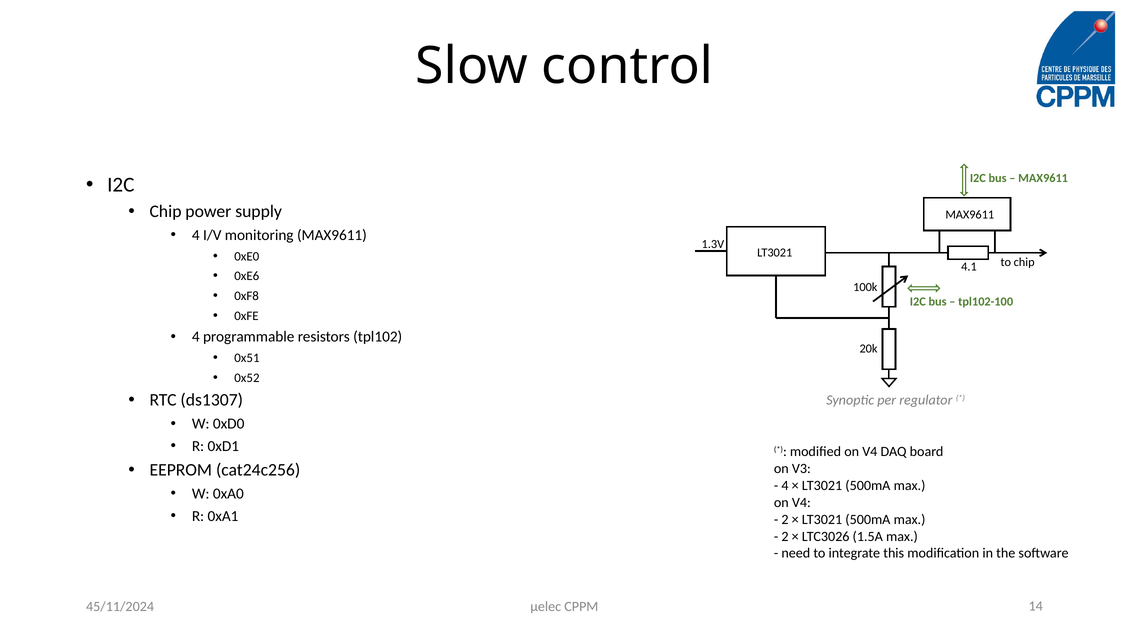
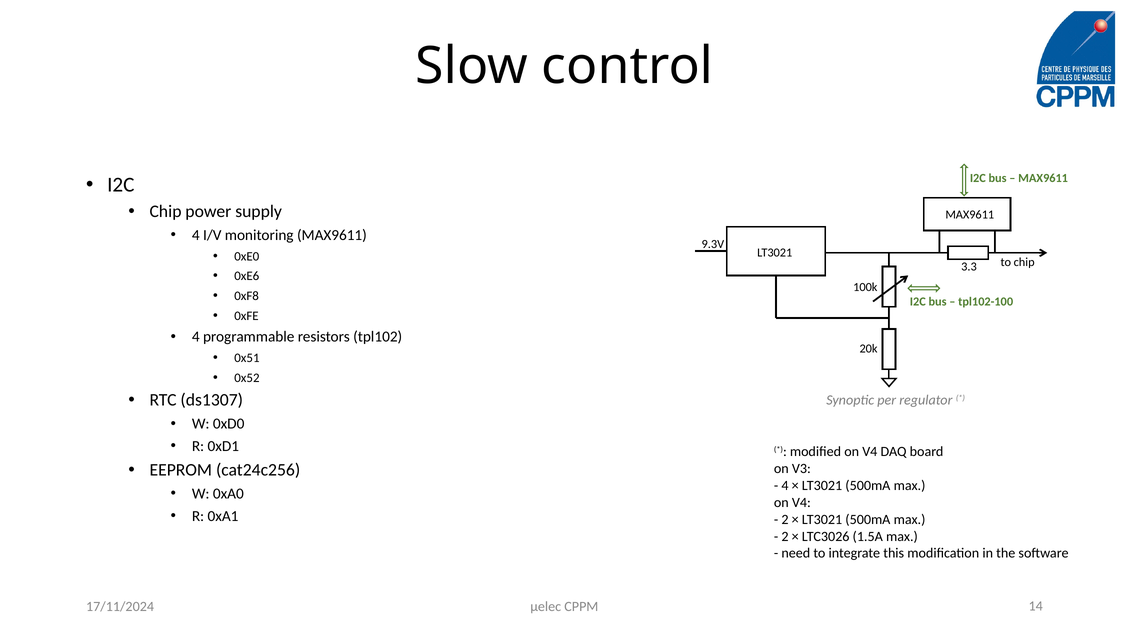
1.3V: 1.3V -> 9.3V
4.1: 4.1 -> 3.3
45/11/2024: 45/11/2024 -> 17/11/2024
